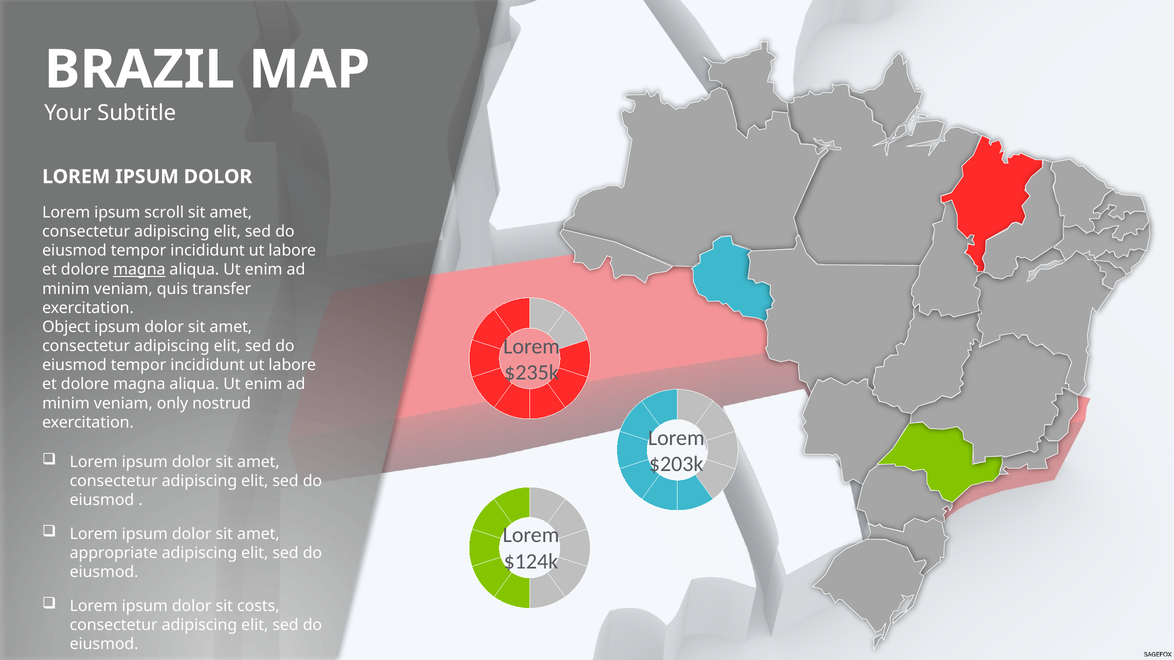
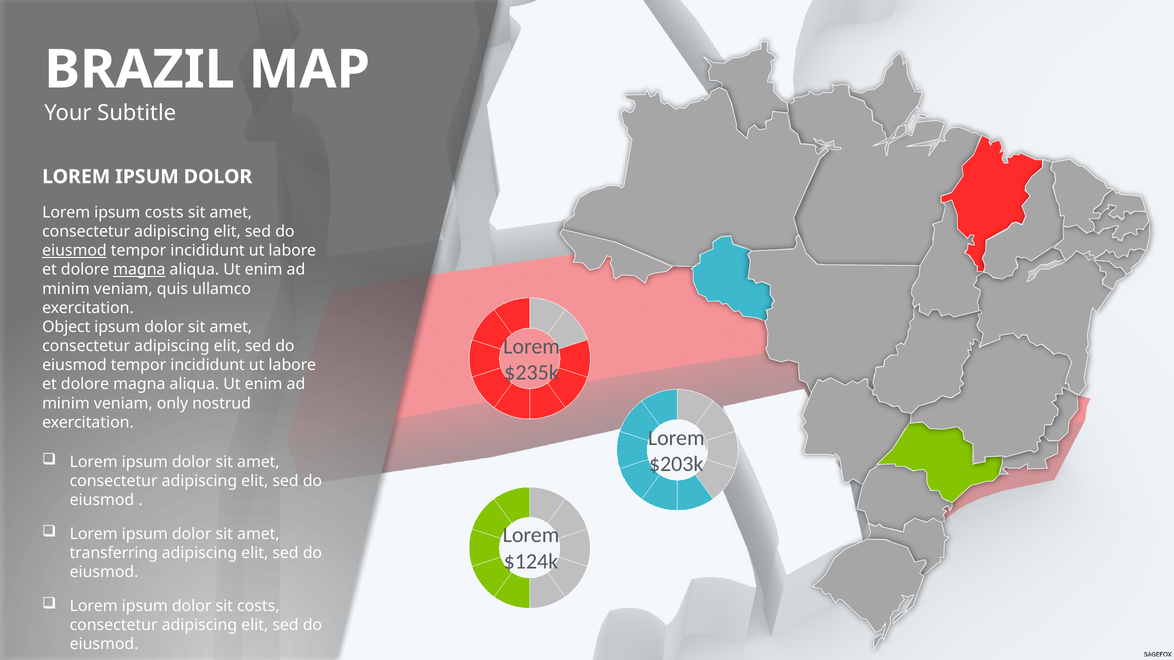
ipsum scroll: scroll -> costs
eiusmod at (74, 251) underline: none -> present
transfer: transfer -> ullamco
appropriate: appropriate -> transferring
